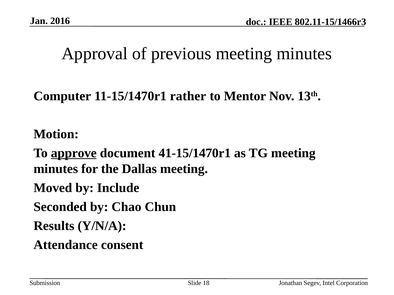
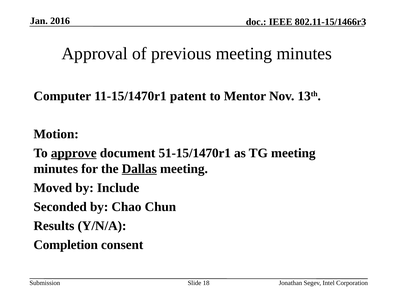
rather: rather -> patent
41-15/1470r1: 41-15/1470r1 -> 51-15/1470r1
Dallas underline: none -> present
Attendance: Attendance -> Completion
